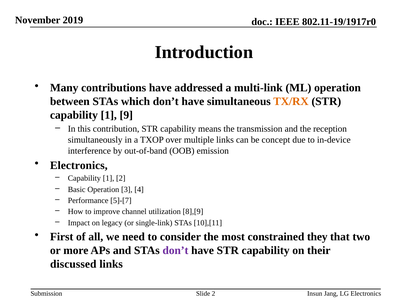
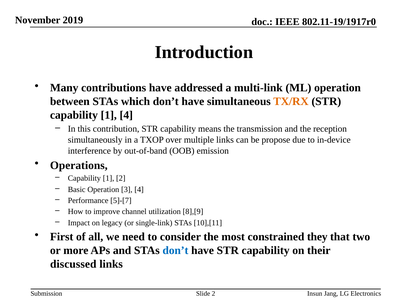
1 9: 9 -> 4
concept: concept -> propose
Electronics at (79, 165): Electronics -> Operations
don’t at (175, 250) colour: purple -> blue
